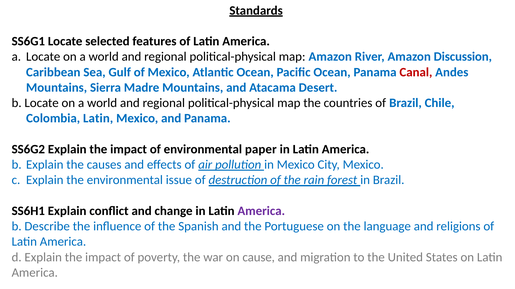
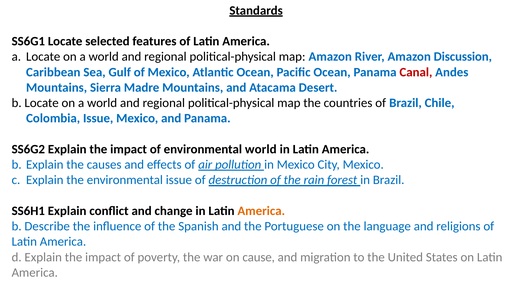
Colombia Latin: Latin -> Issue
environmental paper: paper -> world
America at (261, 211) colour: purple -> orange
